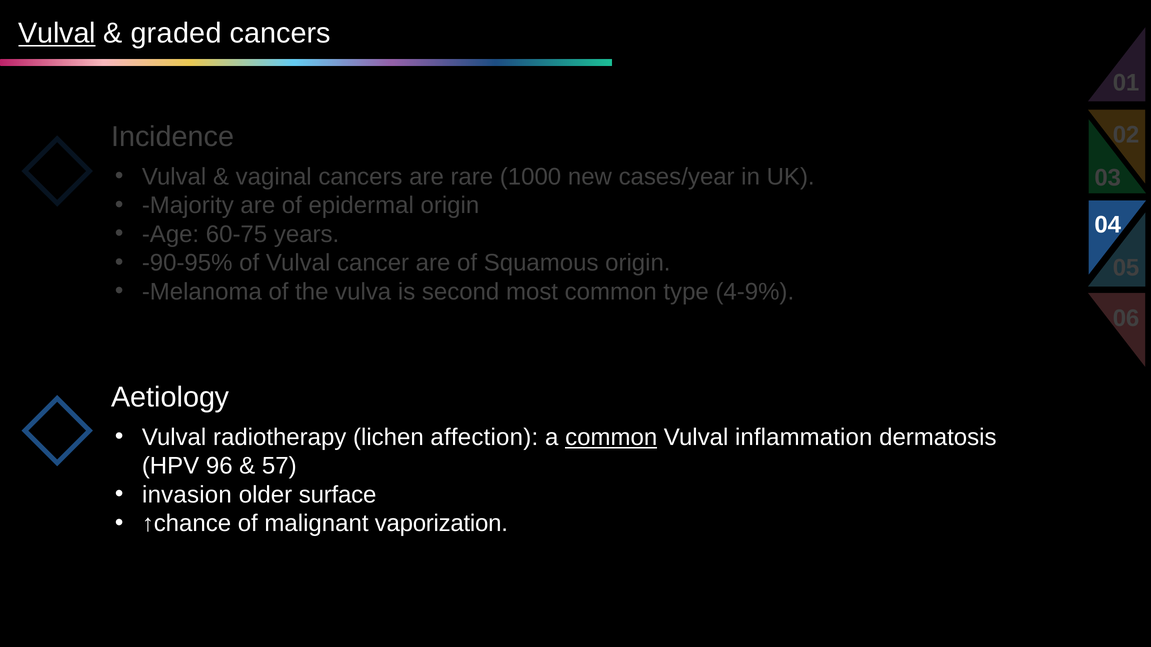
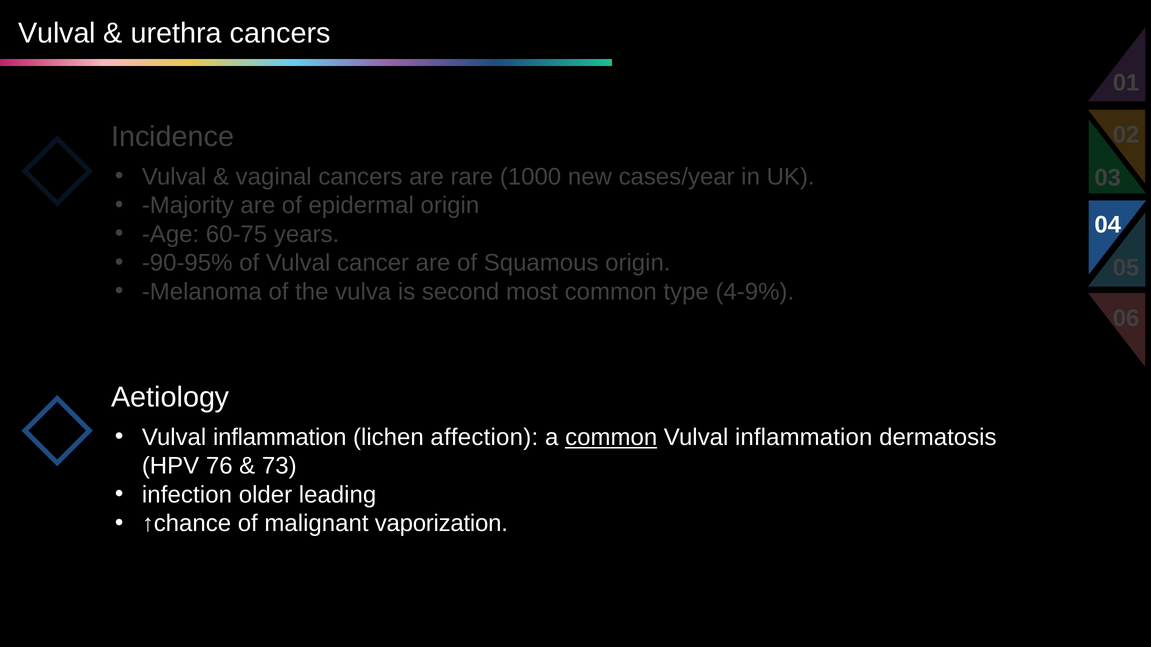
Vulval at (57, 33) underline: present -> none
graded: graded -> urethra
radiotherapy at (280, 438): radiotherapy -> inflammation
96: 96 -> 76
57: 57 -> 73
invasion: invasion -> infection
surface: surface -> leading
